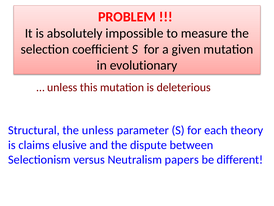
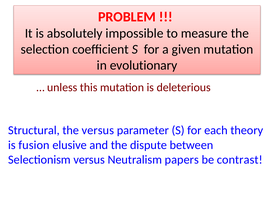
the unless: unless -> versus
claims: claims -> fusion
different: different -> contrast
